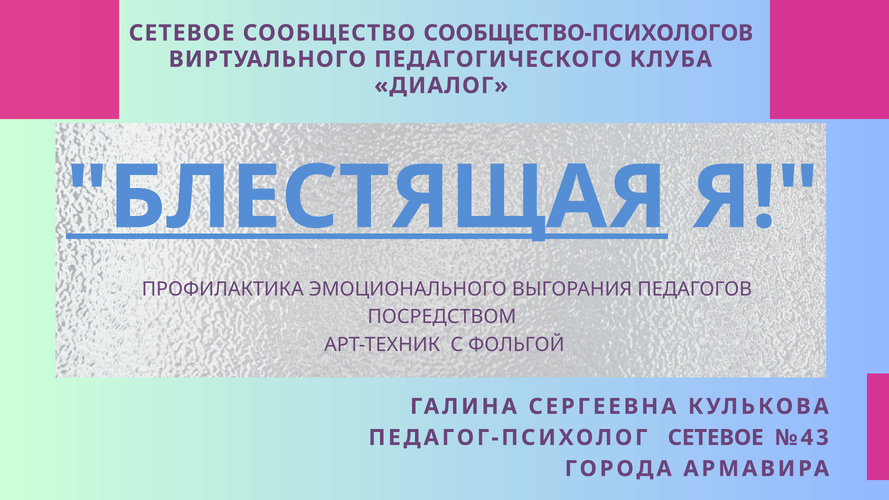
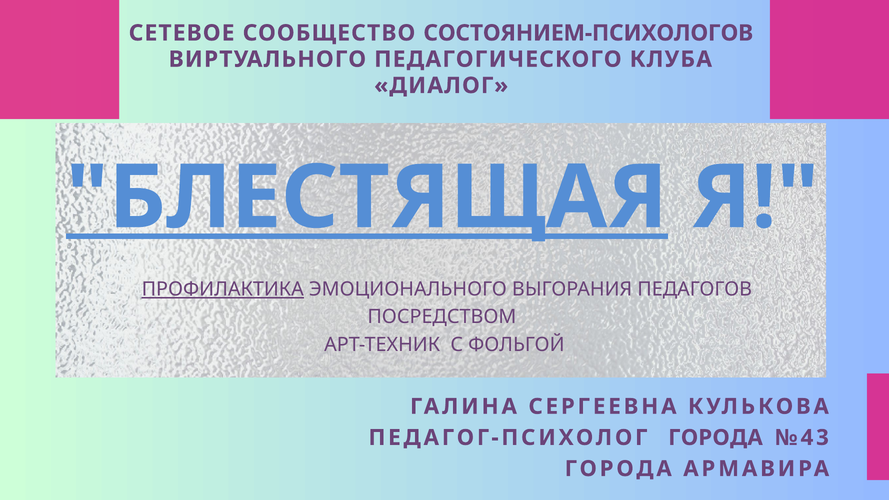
СООБЩЕСТВО-ПСИХОЛОГОВ: СООБЩЕСТВО-ПСИХОЛОГОВ -> СОСТОЯНИЕМ-ПСИХОЛОГОВ
ПРОФИЛАКТИКА underline: none -> present
ПЕДАГОГ-ПСИХОЛОГ СЕТЕВОЕ: СЕТЕВОЕ -> ГОРОДА
